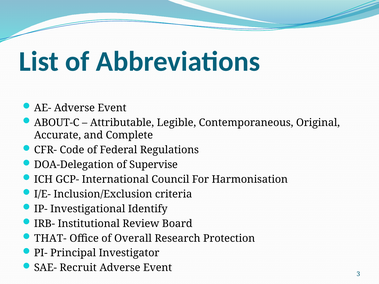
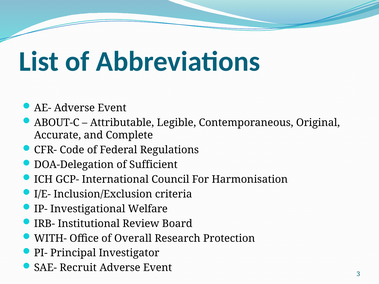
Supervise: Supervise -> Sufficient
Identify: Identify -> Welfare
THAT-: THAT- -> WITH-
